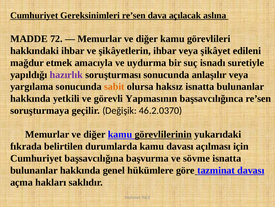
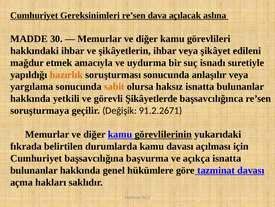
72: 72 -> 30
hazırlık colour: purple -> orange
Yapmasının: Yapmasının -> Şikâyetlerde
46.2.0370: 46.2.0370 -> 91.2.2671
sövme: sövme -> açıkça
